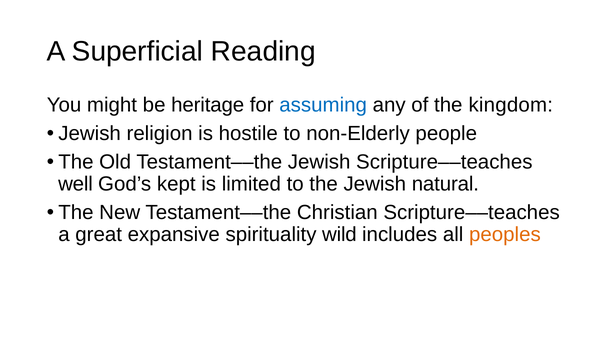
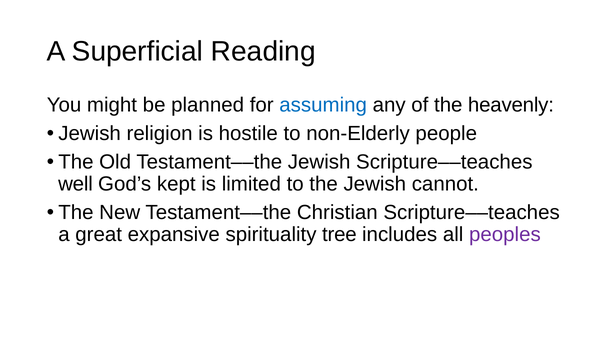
heritage: heritage -> planned
kingdom: kingdom -> heavenly
natural: natural -> cannot
wild: wild -> tree
peoples colour: orange -> purple
